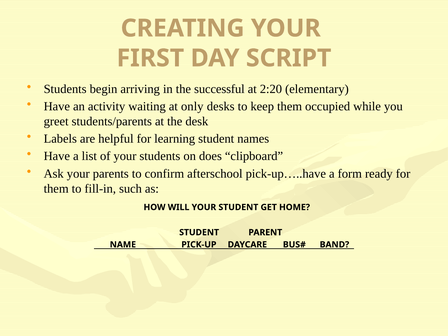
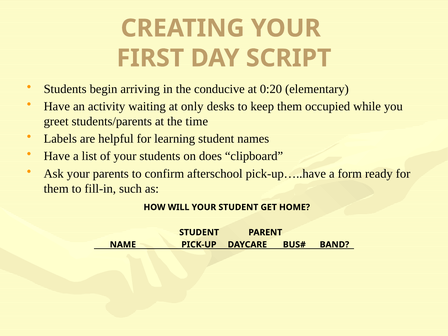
successful: successful -> conducive
2:20: 2:20 -> 0:20
desk: desk -> time
